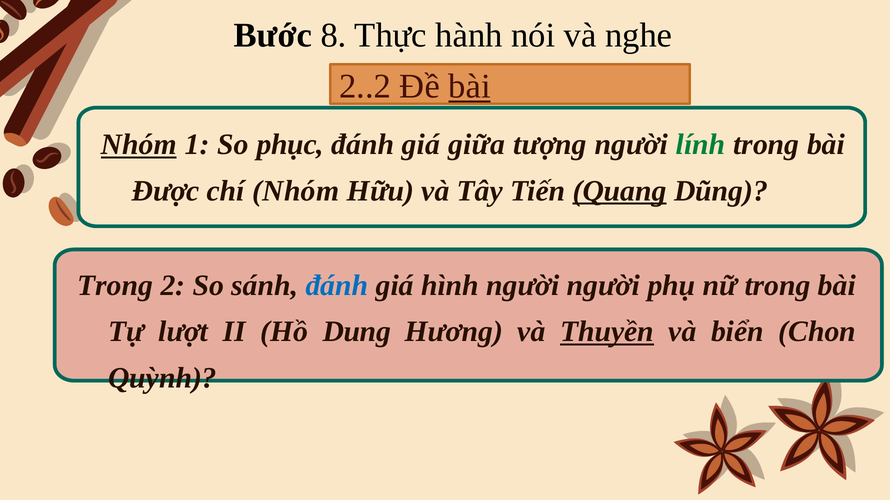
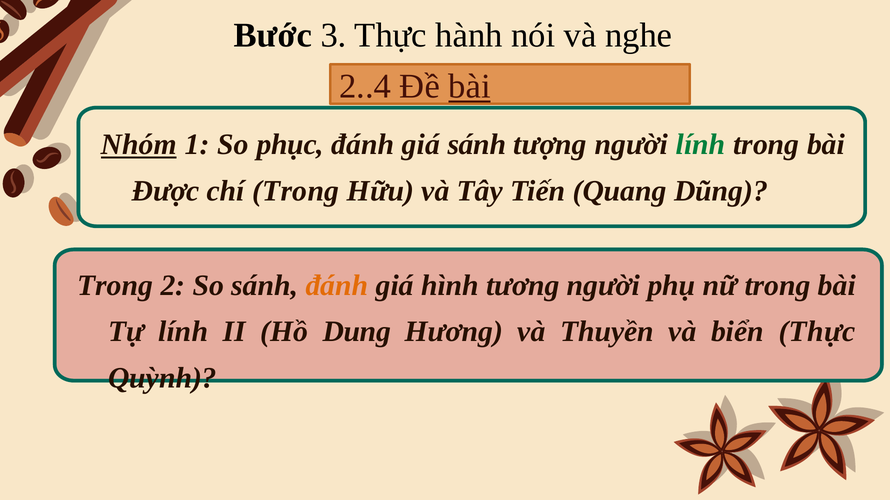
8: 8 -> 3
2..2: 2..2 -> 2..4
giá giữa: giữa -> sánh
chí Nhóm: Nhóm -> Trong
Quang underline: present -> none
đánh at (337, 286) colour: blue -> orange
hình người: người -> tương
Tự lượt: lượt -> lính
Thuyền underline: present -> none
biển Chon: Chon -> Thực
